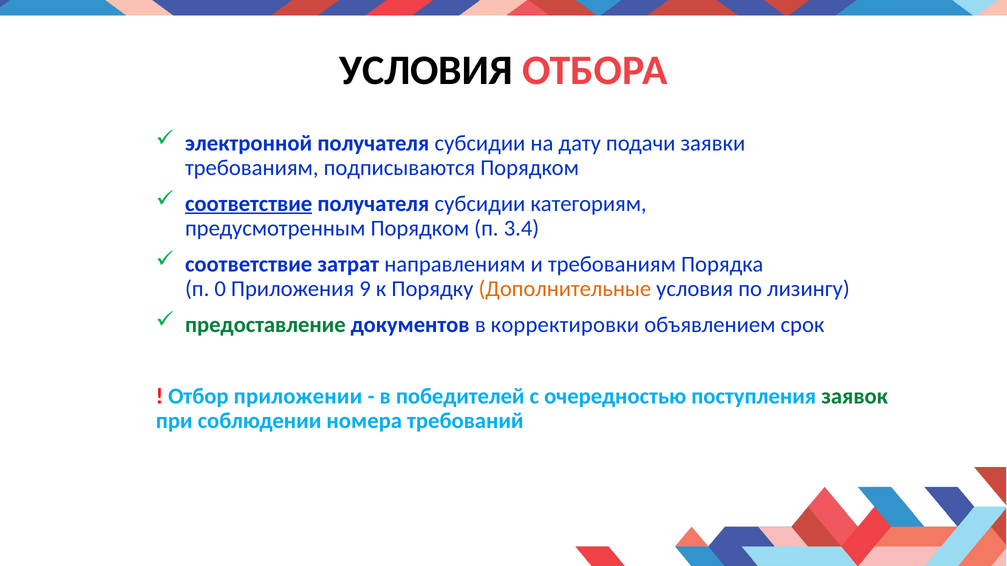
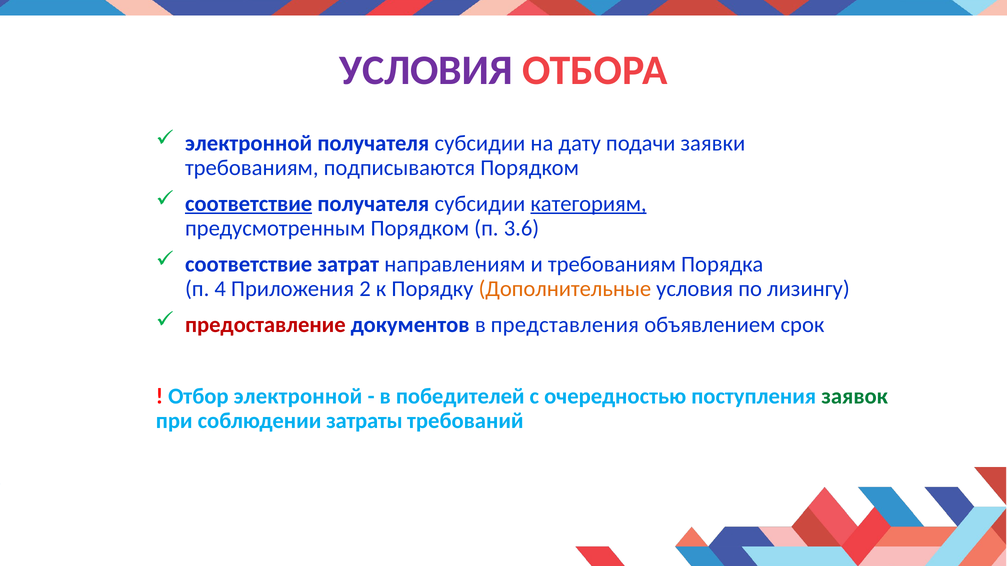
УСЛОВИЯ at (426, 70) colour: black -> purple
категориям underline: none -> present
3.4: 3.4 -> 3.6
0: 0 -> 4
9: 9 -> 2
предоставление colour: green -> red
корректировки: корректировки -> представления
Отбор приложении: приложении -> электронной
номера: номера -> затраты
